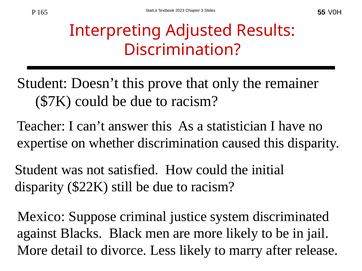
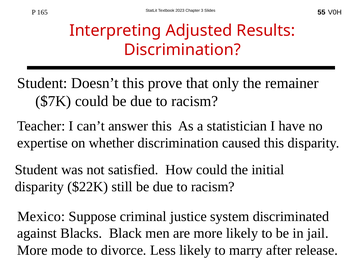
detail: detail -> mode
